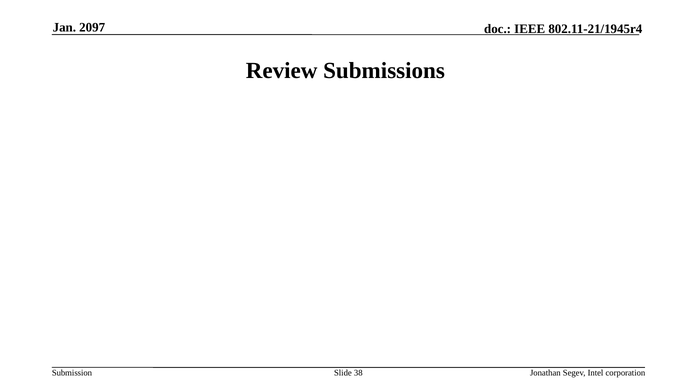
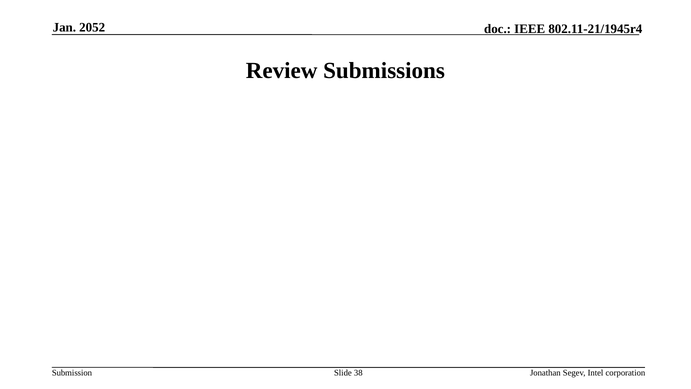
2097: 2097 -> 2052
